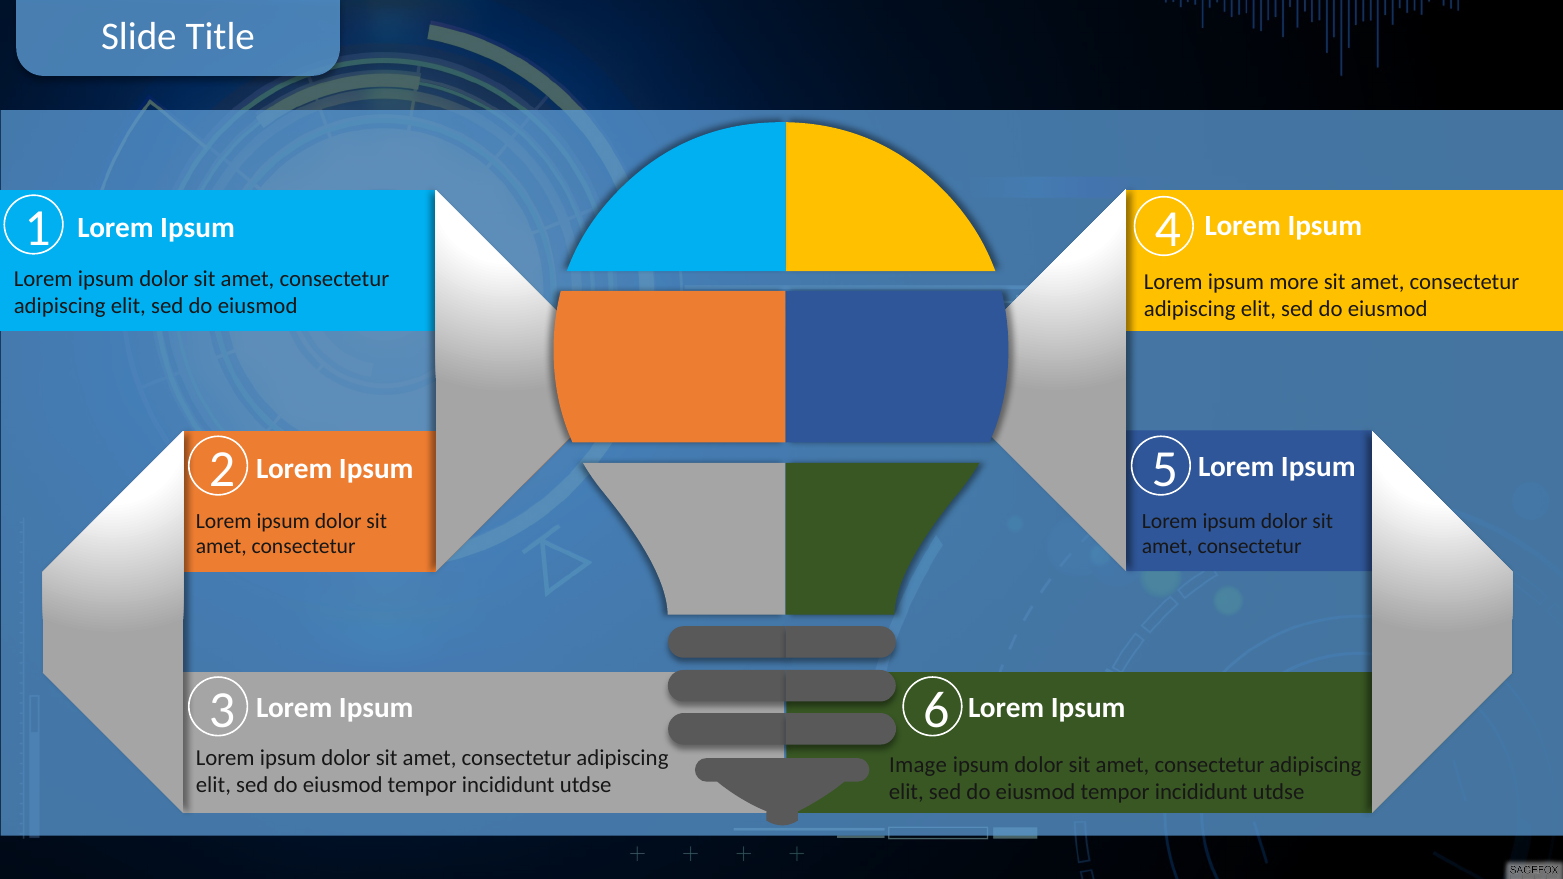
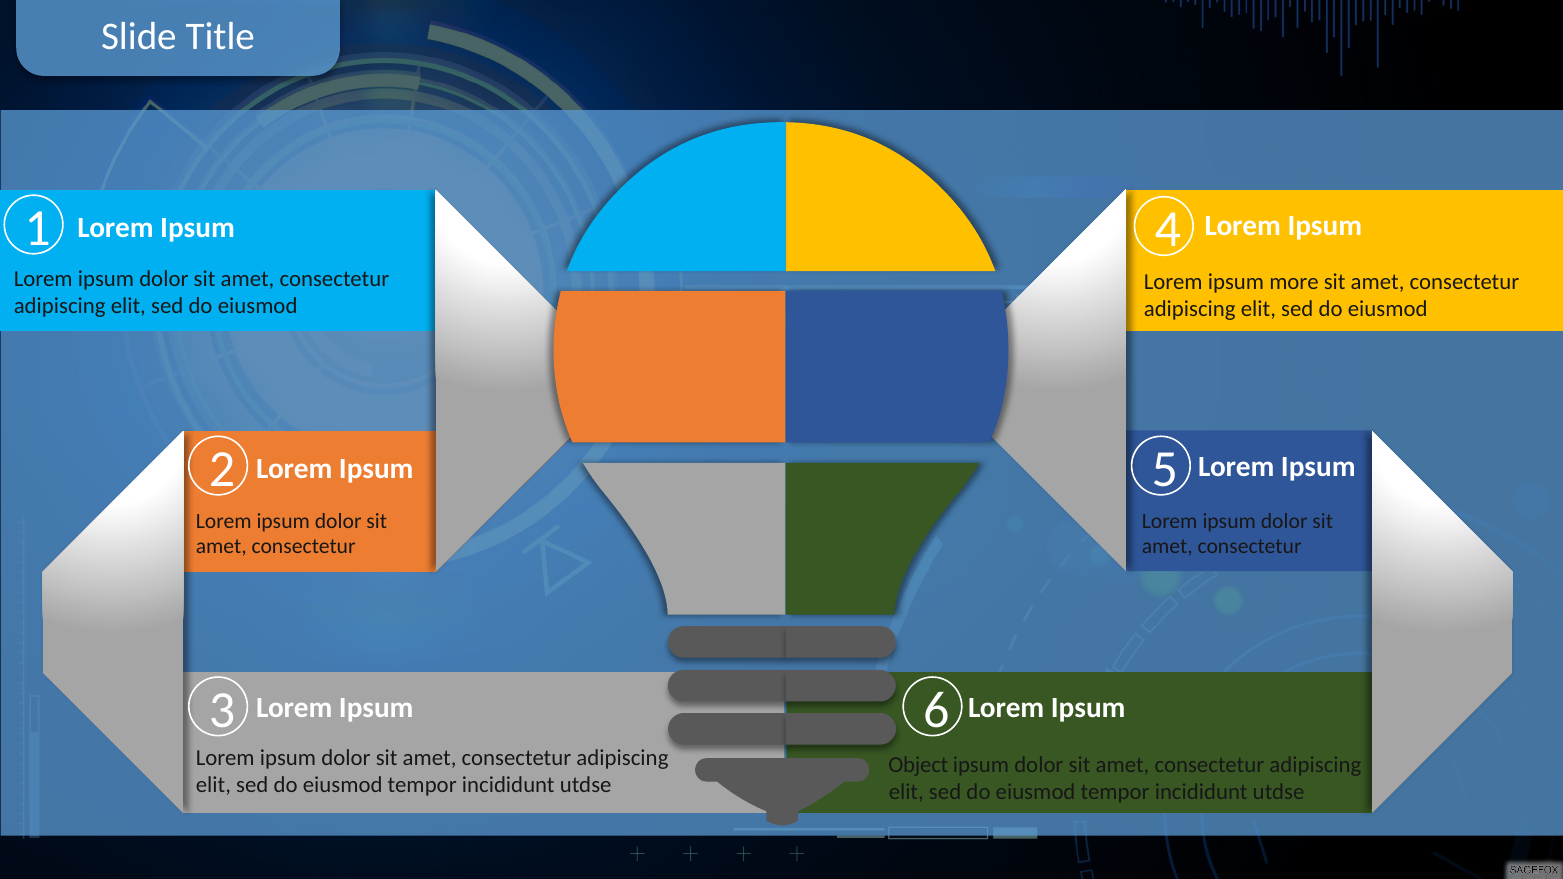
Image: Image -> Object
